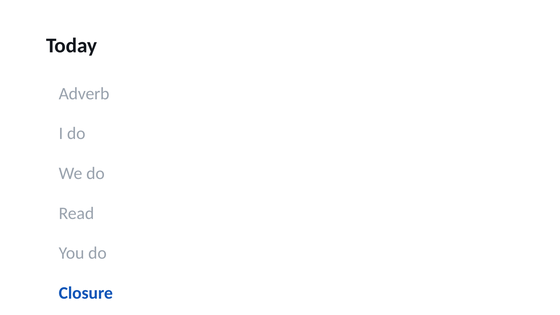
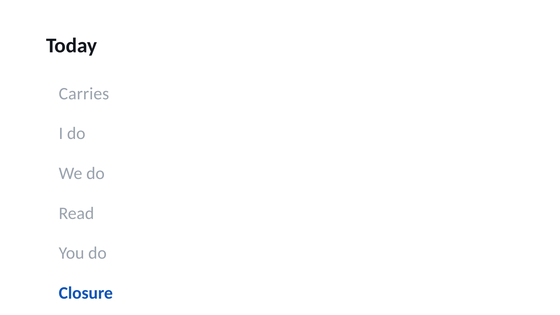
Adverb: Adverb -> Carries
